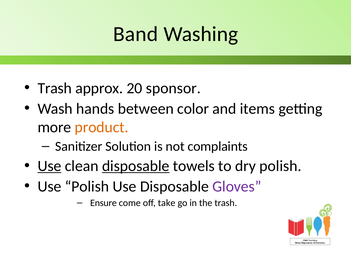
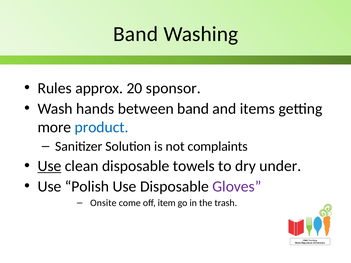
Trash at (55, 88): Trash -> Rules
between color: color -> band
product colour: orange -> blue
disposable at (136, 166) underline: present -> none
dry polish: polish -> under
Ensure: Ensure -> Onsite
take: take -> item
